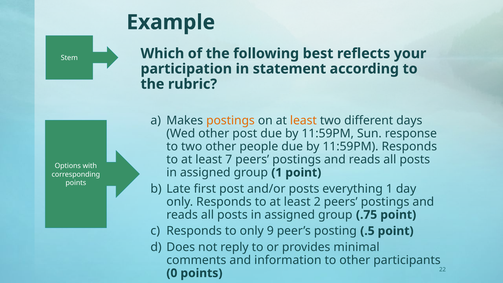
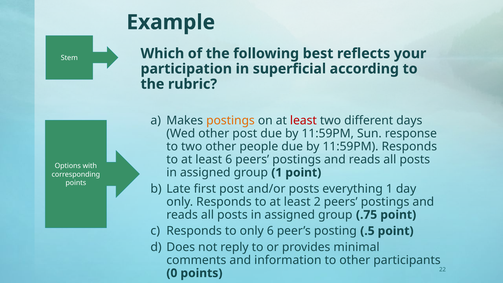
statement: statement -> superficial
least at (303, 121) colour: orange -> red
least 7: 7 -> 6
only 9: 9 -> 6
